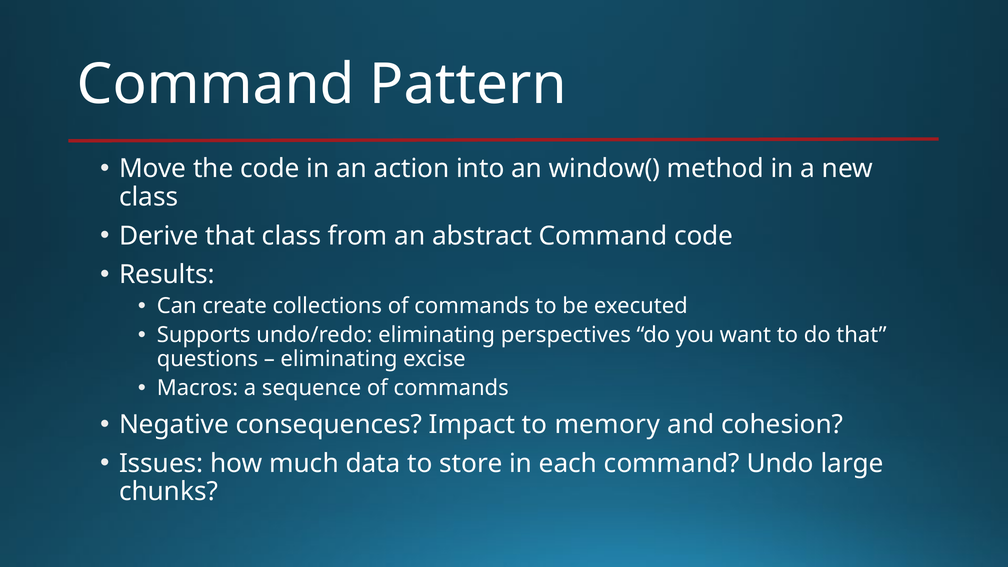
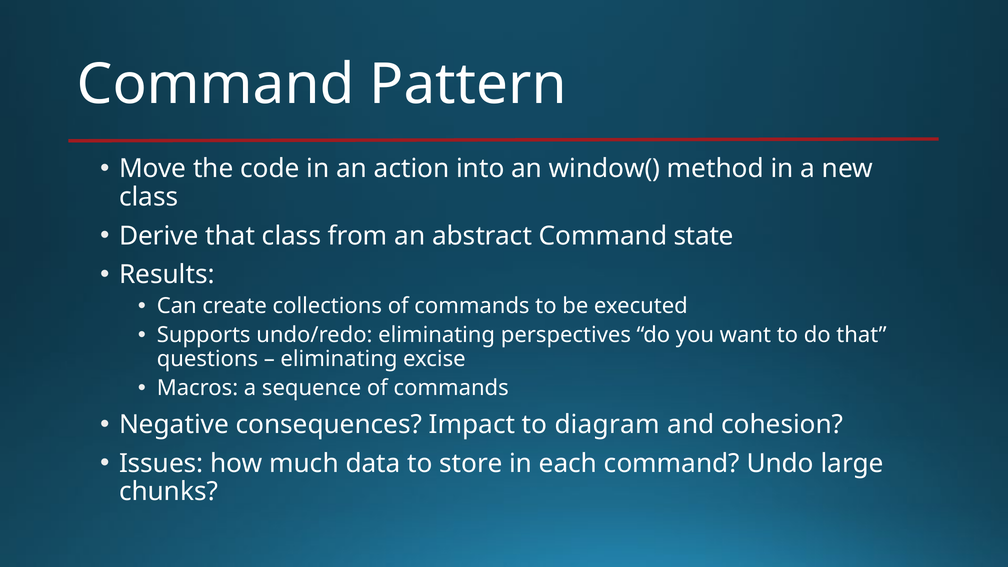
Command code: code -> state
memory: memory -> diagram
